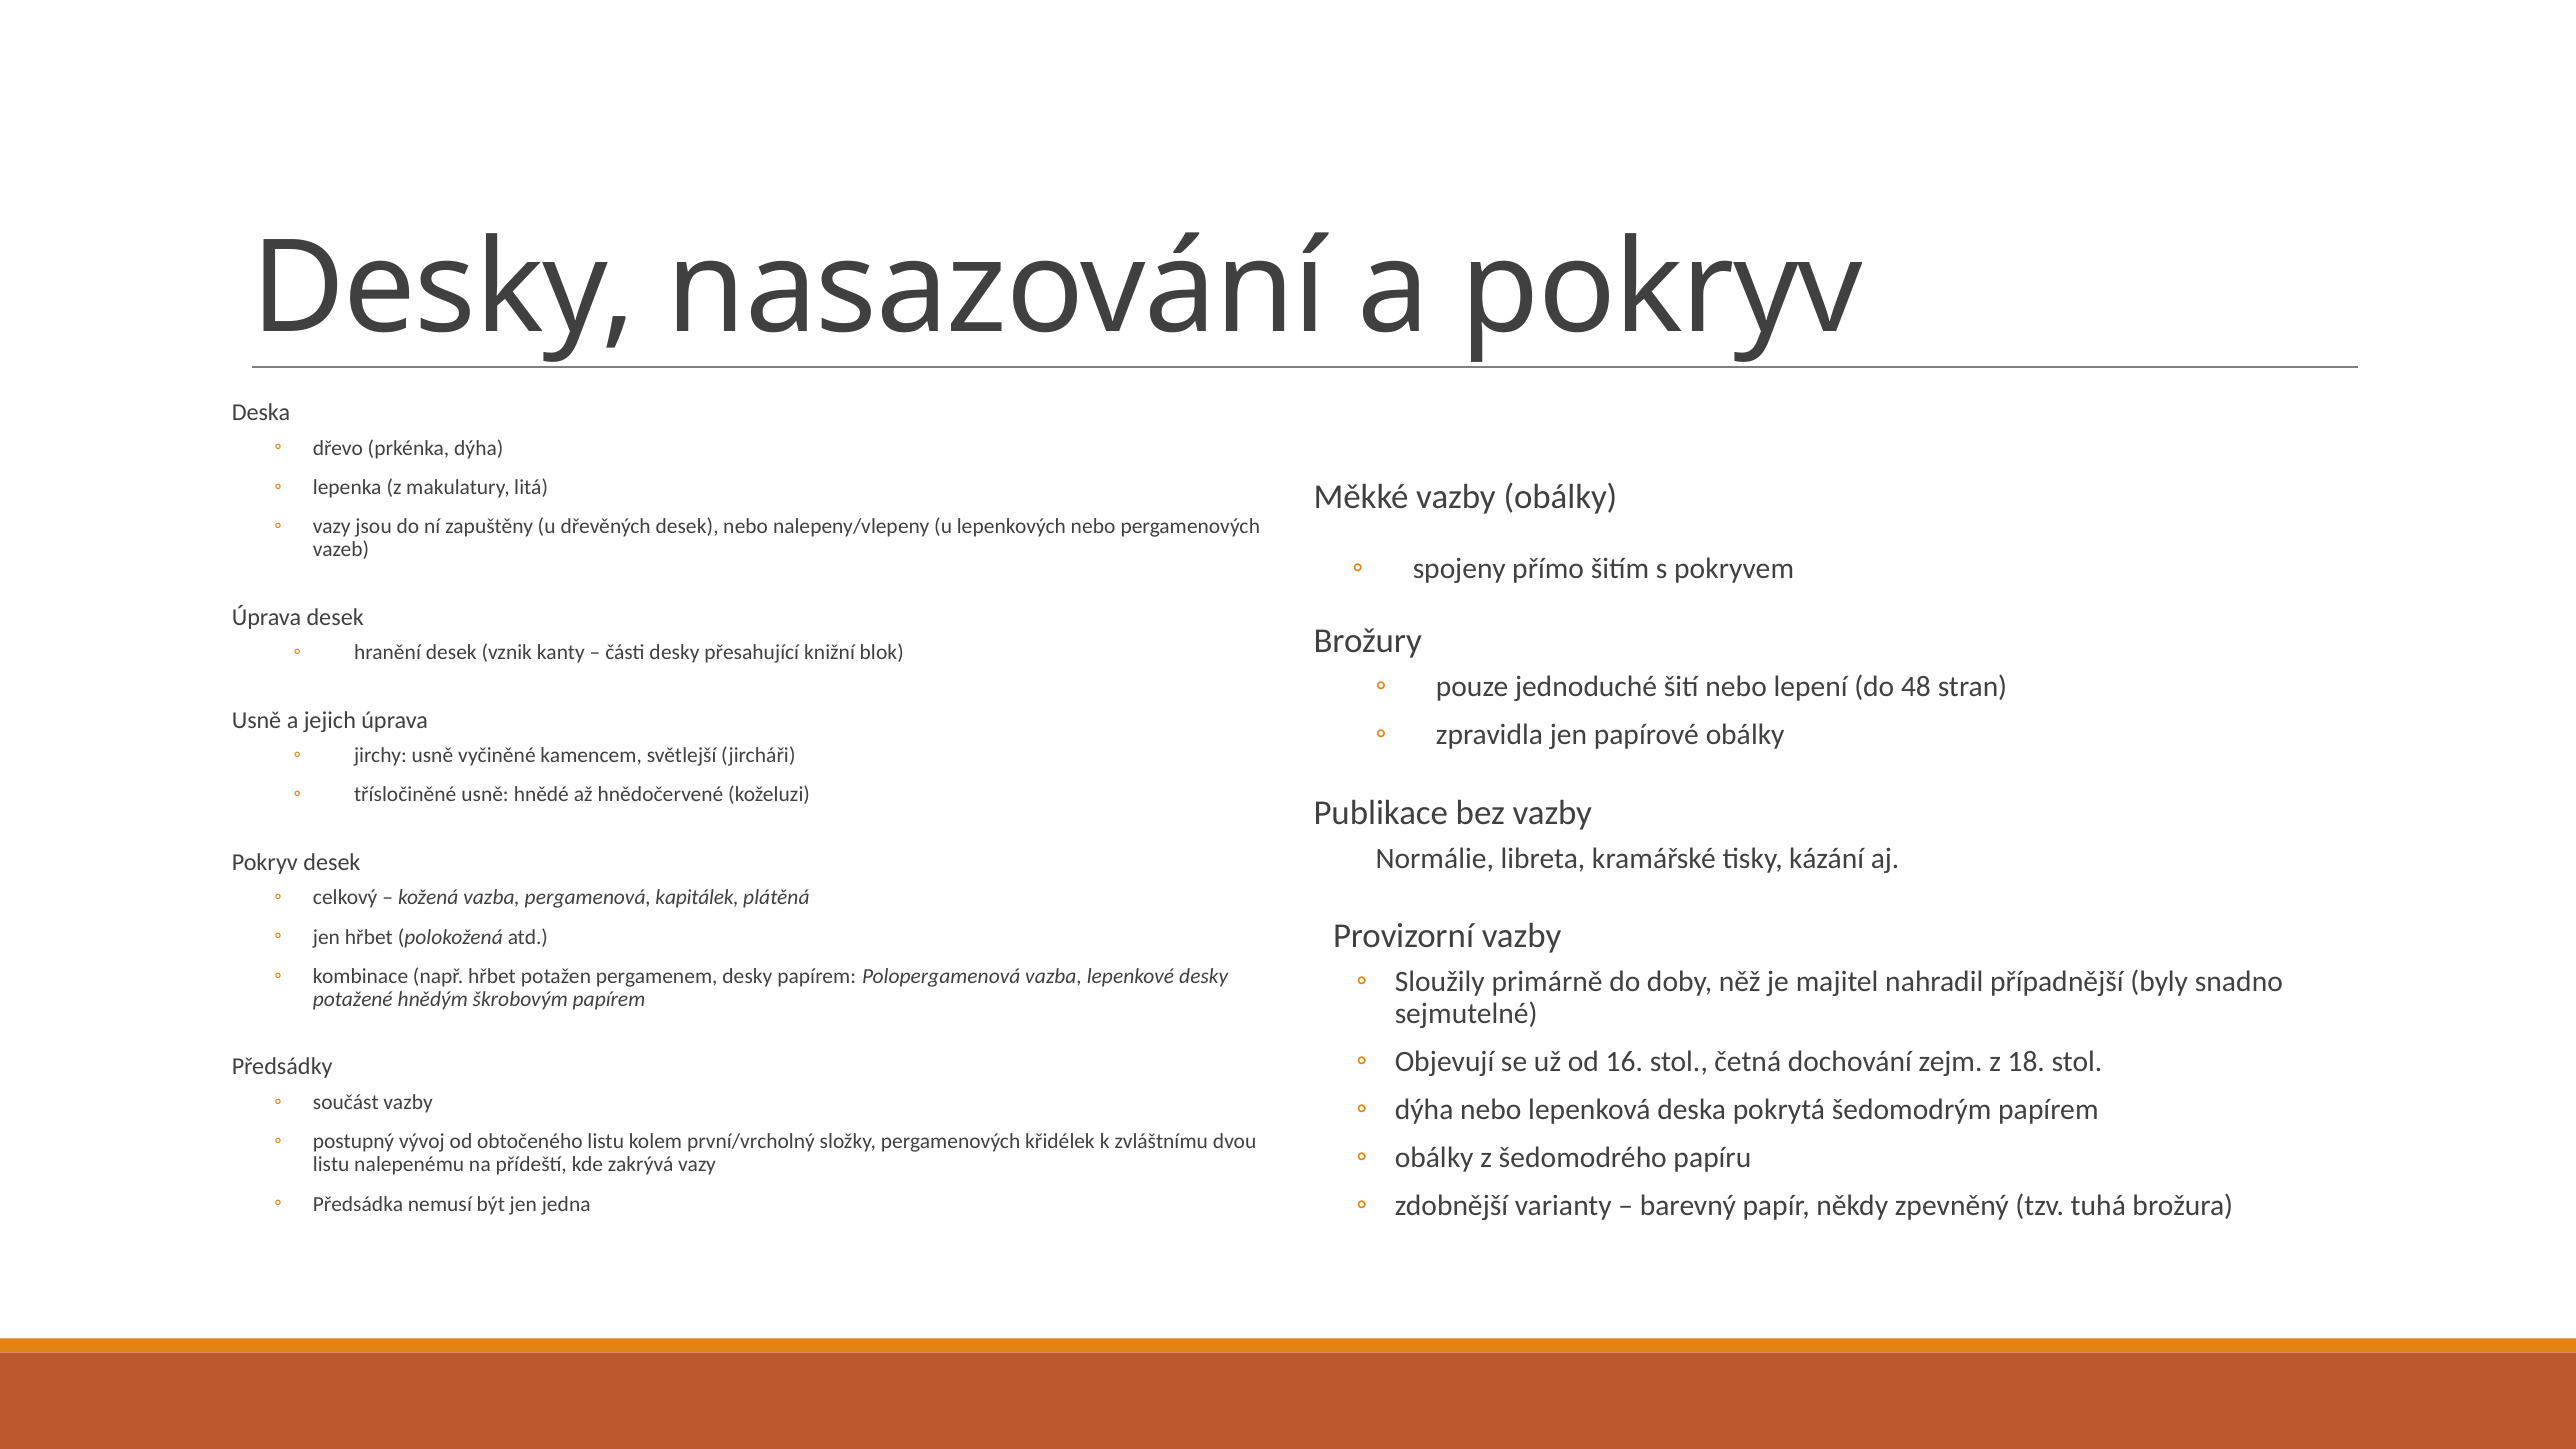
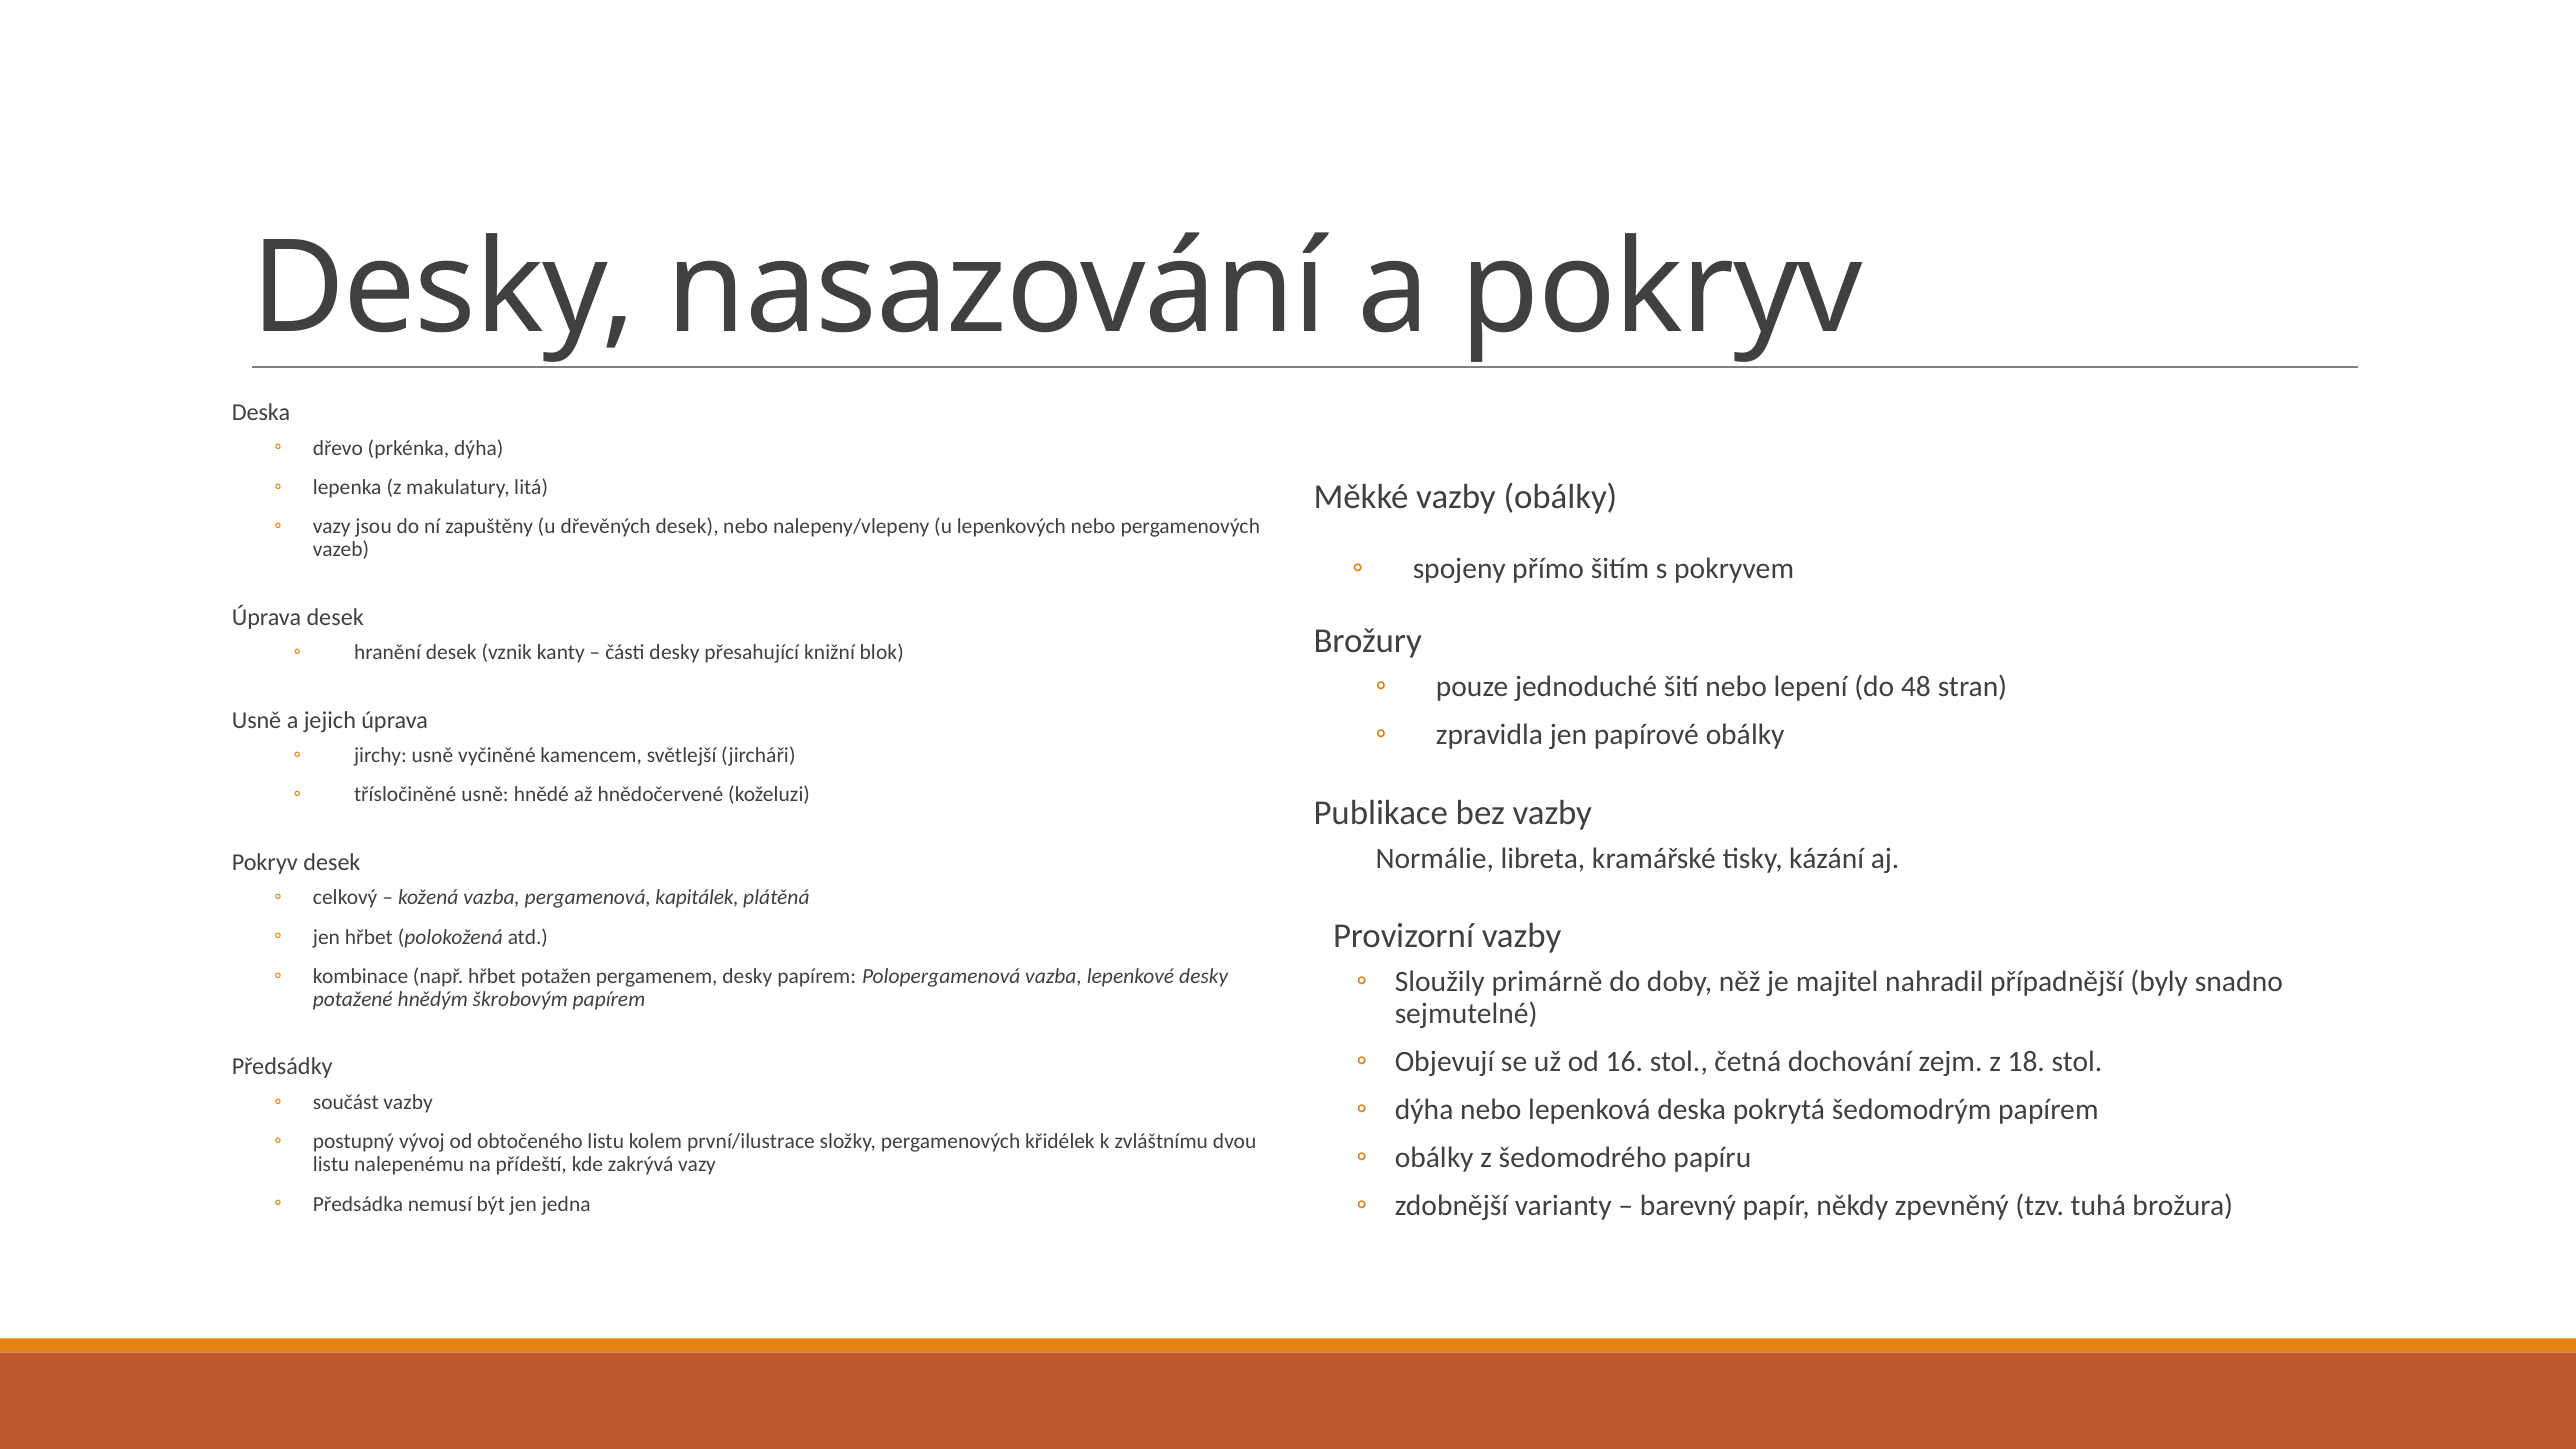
první/vrcholný: první/vrcholný -> první/ilustrace
